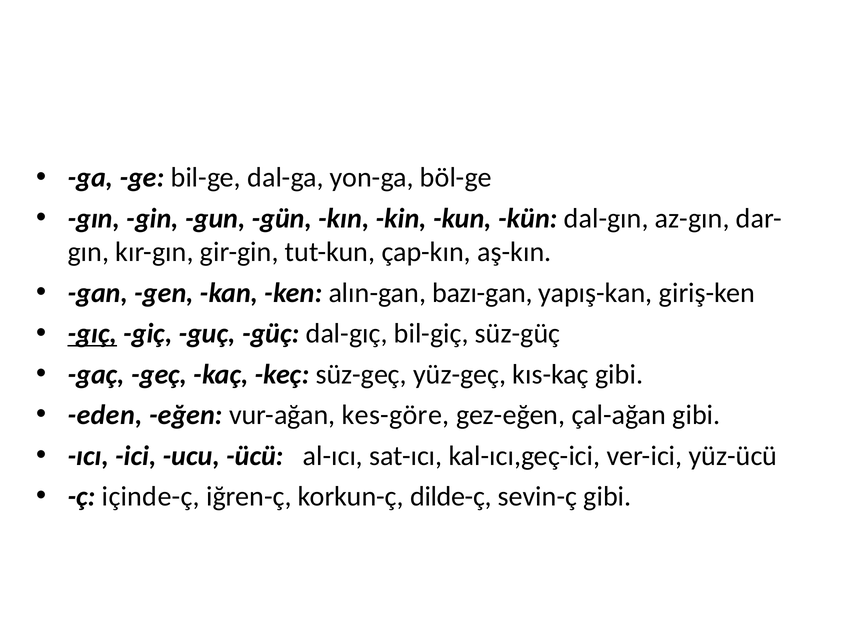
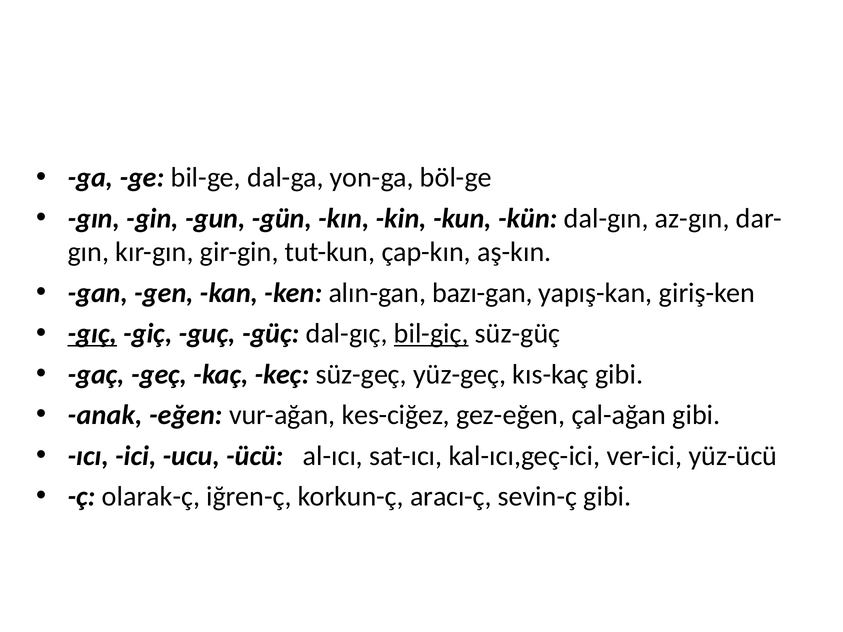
bil-giç underline: none -> present
eden: eden -> anak
kes-göre: kes-göre -> kes-ciğez
içinde-ç: içinde-ç -> olarak-ç
dilde-ç: dilde-ç -> aracı-ç
